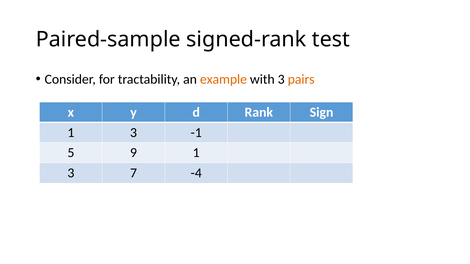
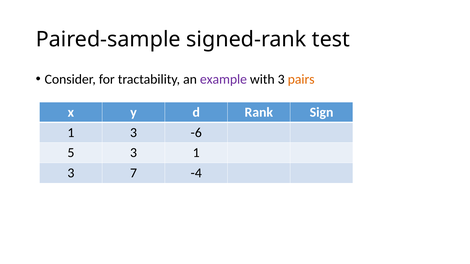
example colour: orange -> purple
-1: -1 -> -6
5 9: 9 -> 3
